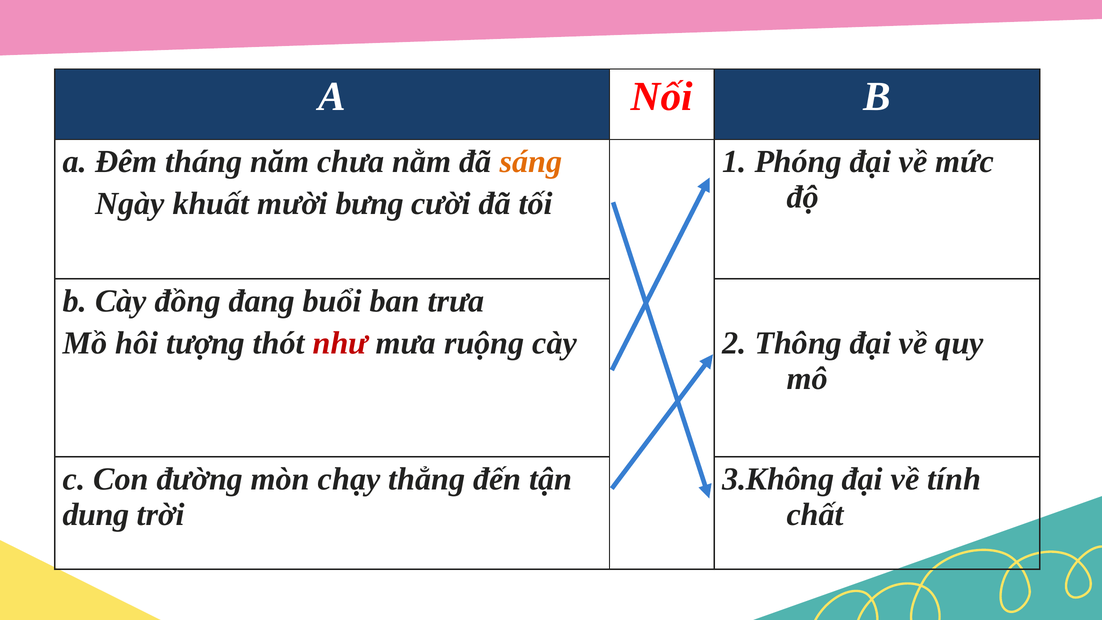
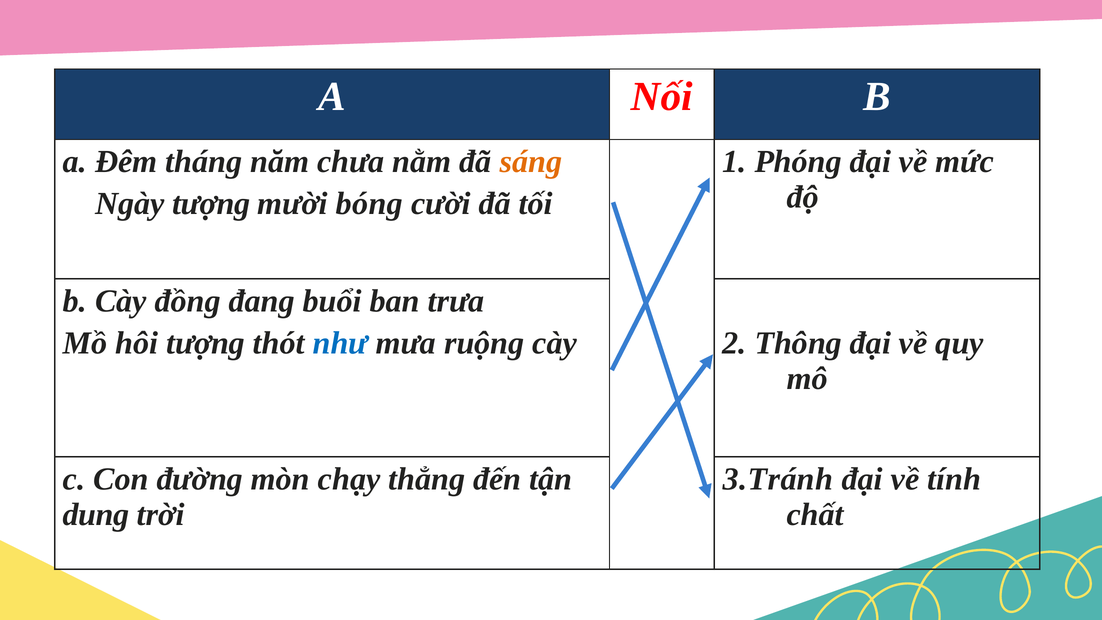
Ngày khuất: khuất -> tượng
bưng: bưng -> bóng
như colour: red -> blue
3.Không: 3.Không -> 3.Tránh
